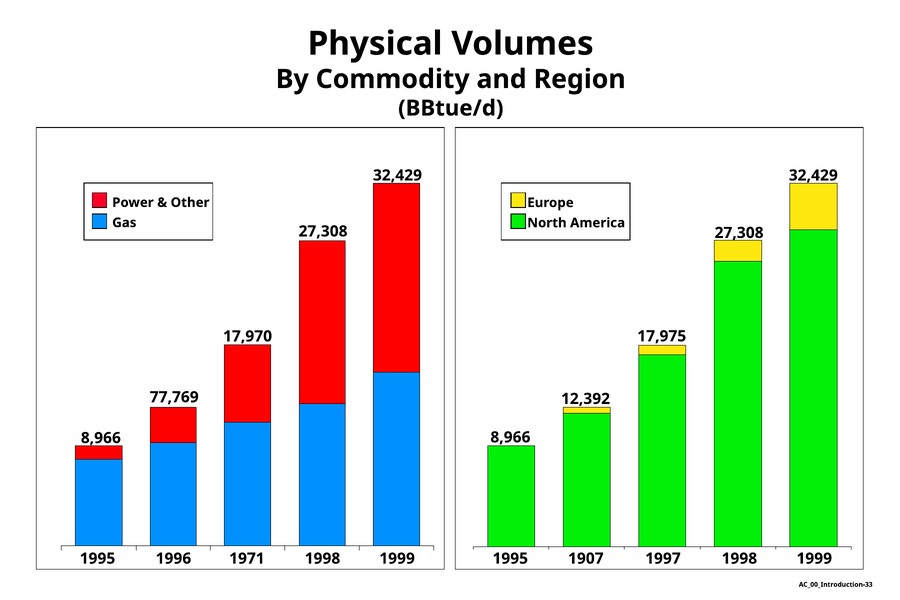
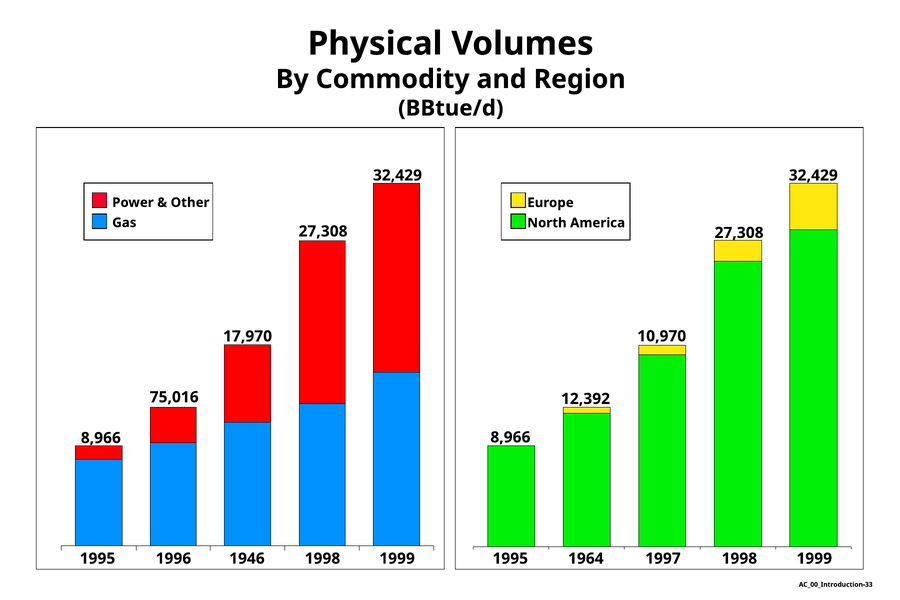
17,975: 17,975 -> 10,970
77,769: 77,769 -> 75,016
1971: 1971 -> 1946
1907: 1907 -> 1964
